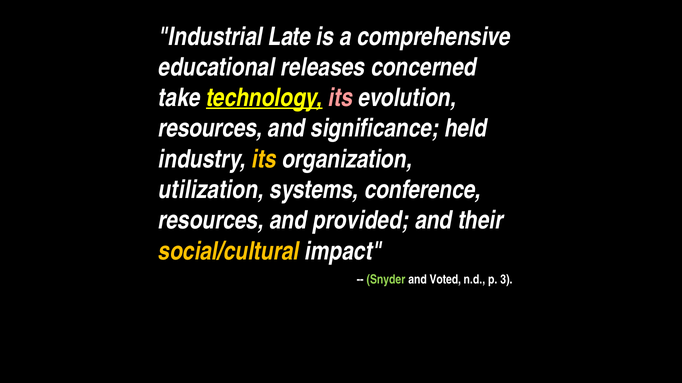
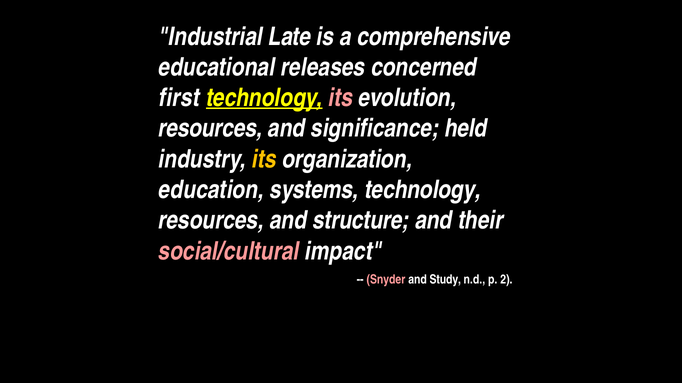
take: take -> first
utilization: utilization -> education
systems conference: conference -> technology
provided: provided -> structure
social/cultural colour: yellow -> pink
Snyder colour: light green -> pink
Voted: Voted -> Study
3: 3 -> 2
